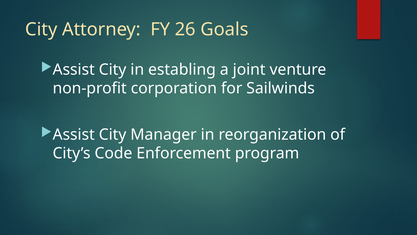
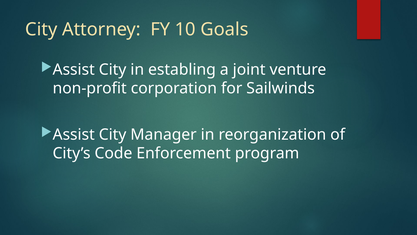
26: 26 -> 10
